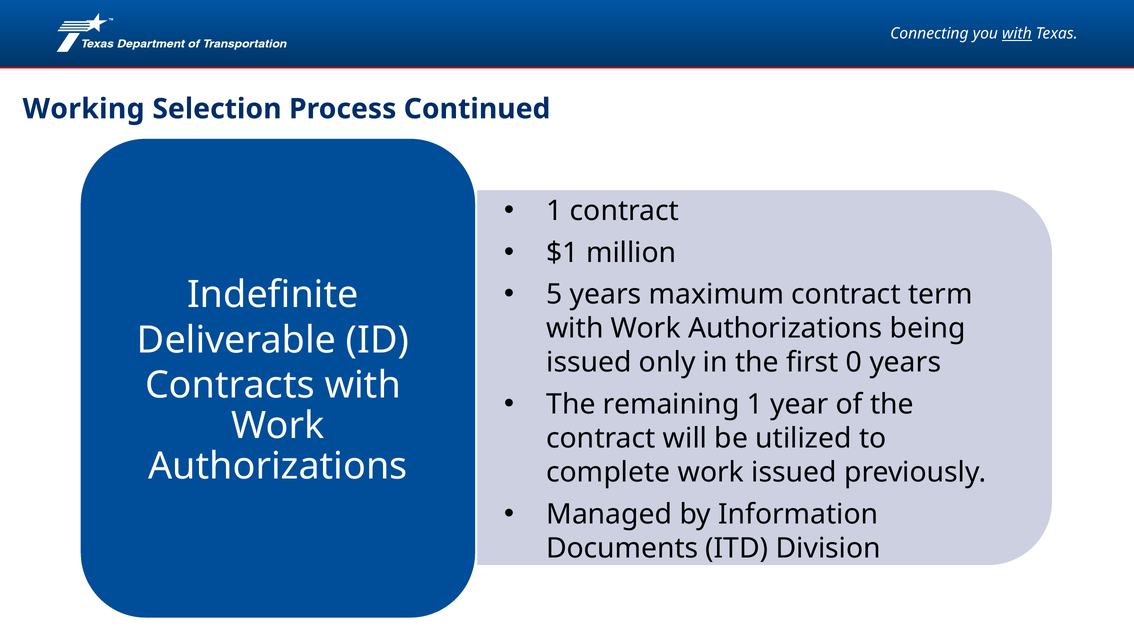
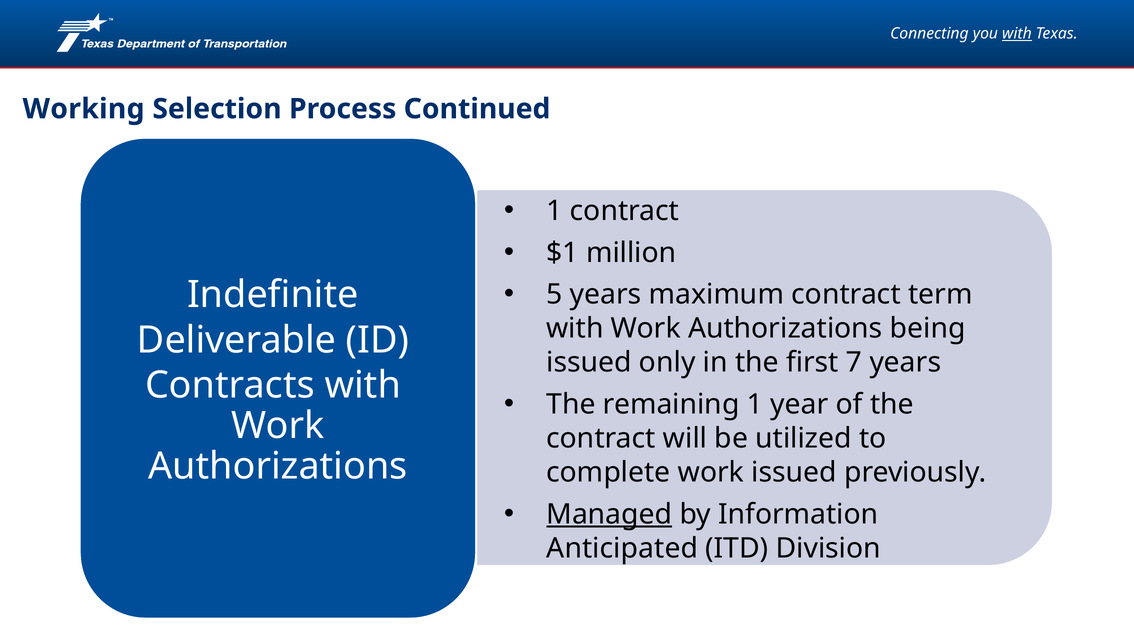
0: 0 -> 7
Managed underline: none -> present
Documents: Documents -> Anticipated
